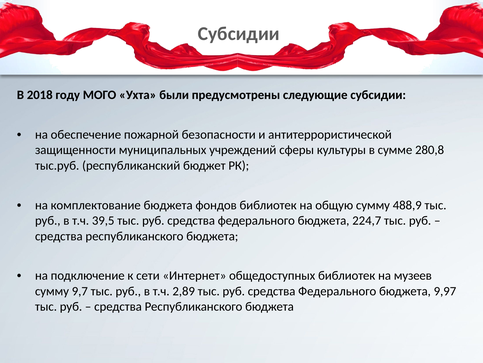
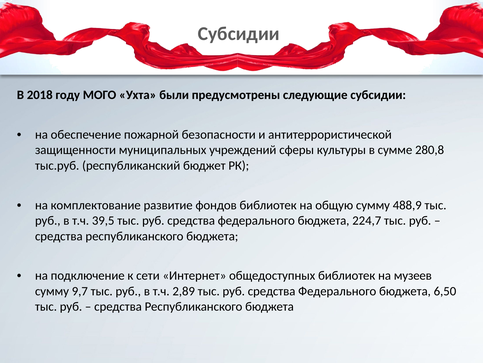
комплектование бюджета: бюджета -> развитие
9,97: 9,97 -> 6,50
